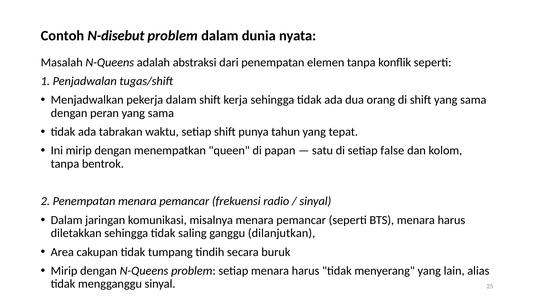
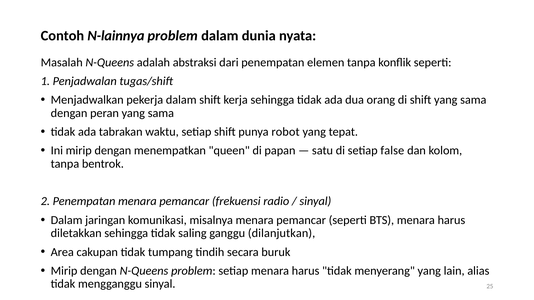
N-disebut: N-disebut -> N-lainnya
tahun: tahun -> robot
